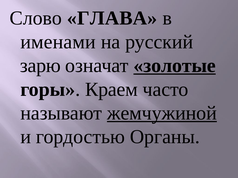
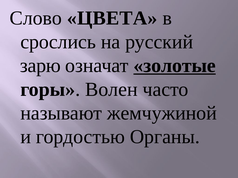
ГЛАВА: ГЛАВА -> ЦВЕТА
именами: именами -> срослись
Краем: Краем -> Волен
жемчужиной underline: present -> none
